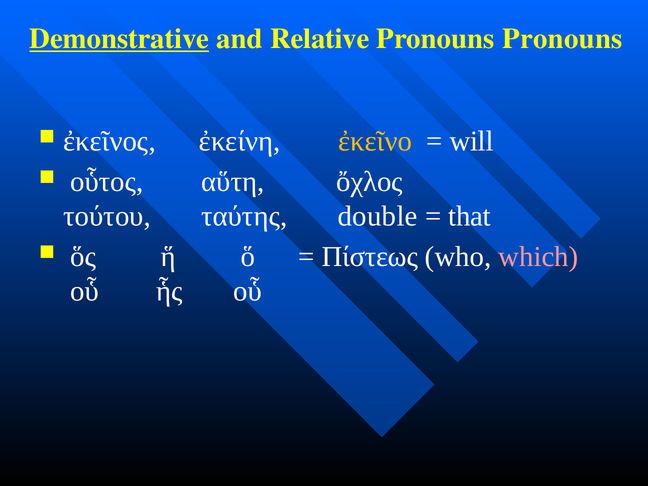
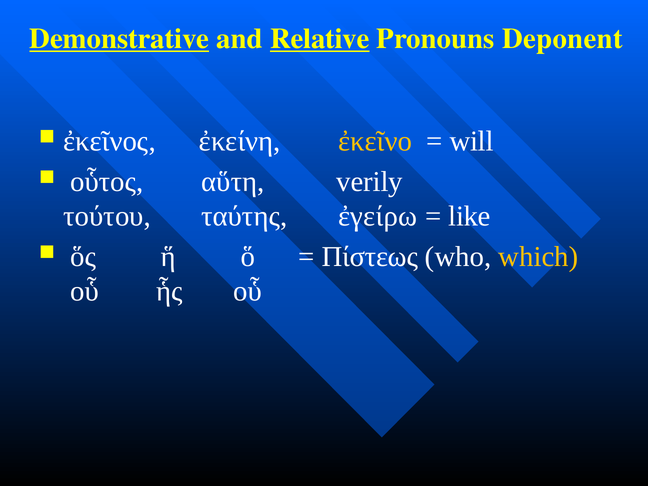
Relative underline: none -> present
Pronouns Pronouns: Pronouns -> Deponent
ὄχλος: ὄχλος -> verily
double: double -> ἐγείρω
that: that -> like
which colour: pink -> yellow
